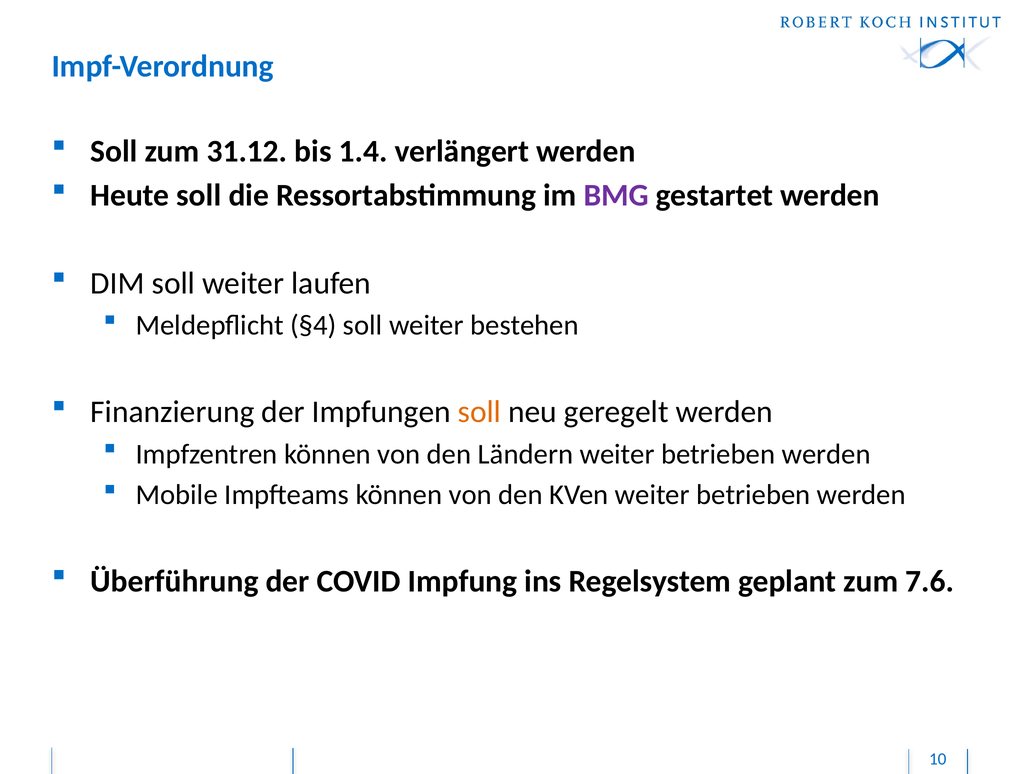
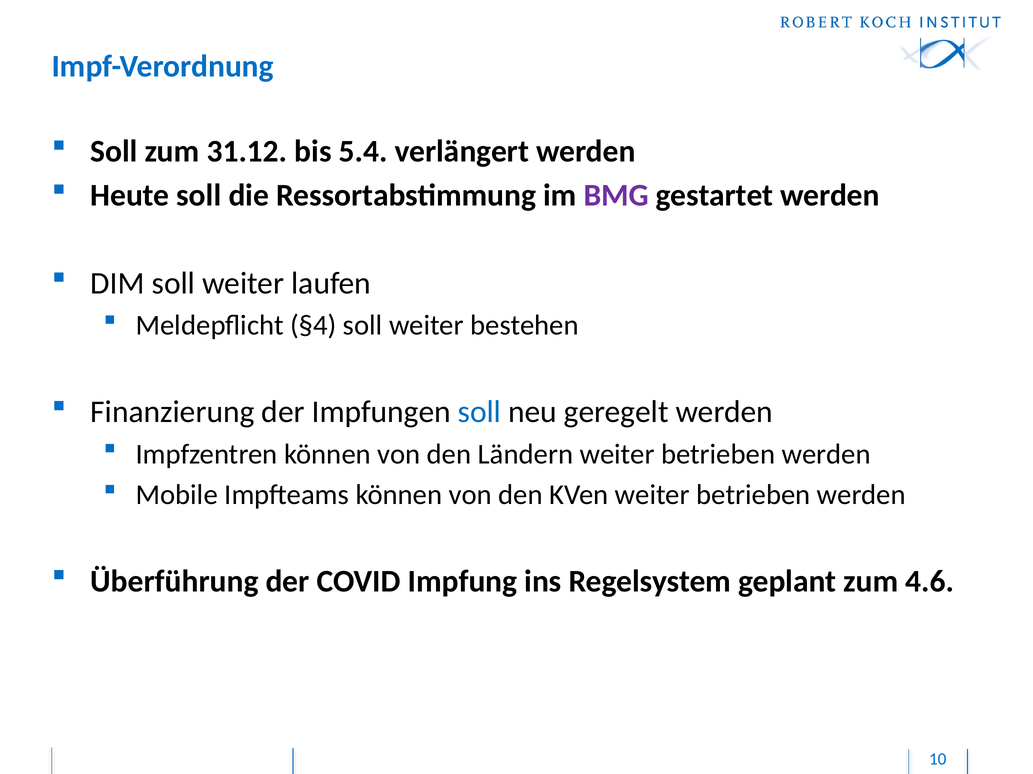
1.4: 1.4 -> 5.4
soll at (479, 412) colour: orange -> blue
7.6: 7.6 -> 4.6
